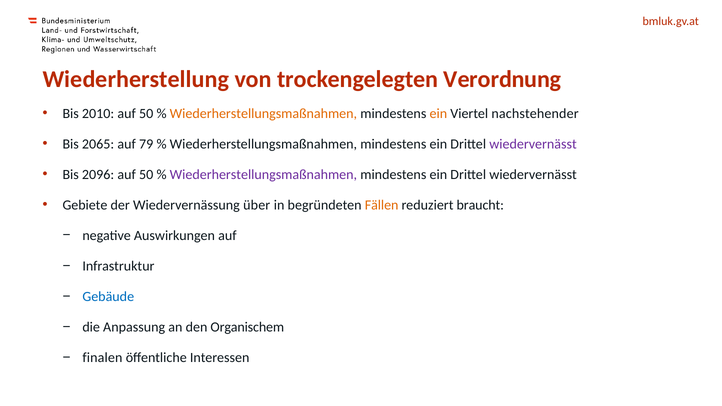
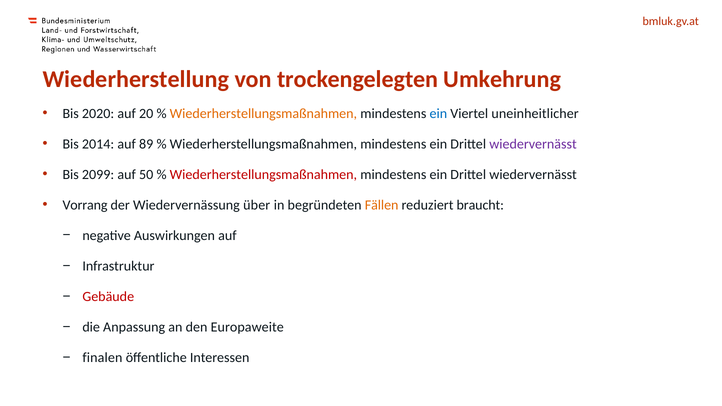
Verordnung: Verordnung -> Umkehrung
2010: 2010 -> 2020
50 at (146, 113): 50 -> 20
ein at (438, 113) colour: orange -> blue
nachstehender: nachstehender -> uneinheitlicher
2065: 2065 -> 2014
79: 79 -> 89
2096: 2096 -> 2099
Wiederherstellungsmaßnahmen at (263, 175) colour: purple -> red
Gebiete: Gebiete -> Vorrang
Gebäude colour: blue -> red
Organischem: Organischem -> Europaweite
